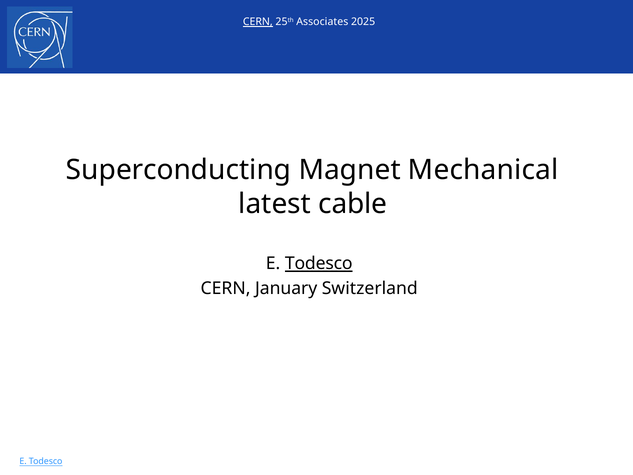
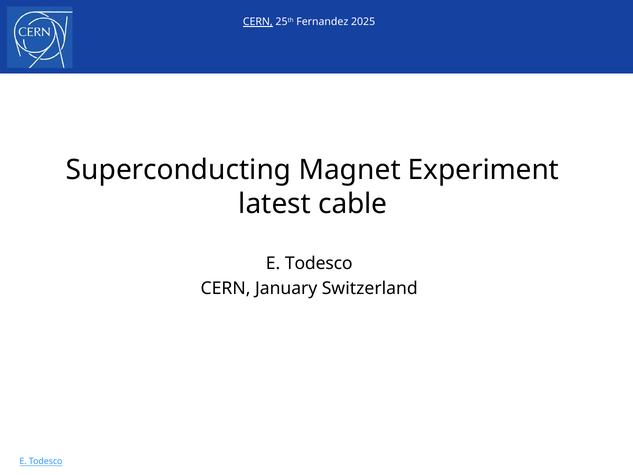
Associates: Associates -> Fernandez
Mechanical: Mechanical -> Experiment
Todesco at (319, 264) underline: present -> none
